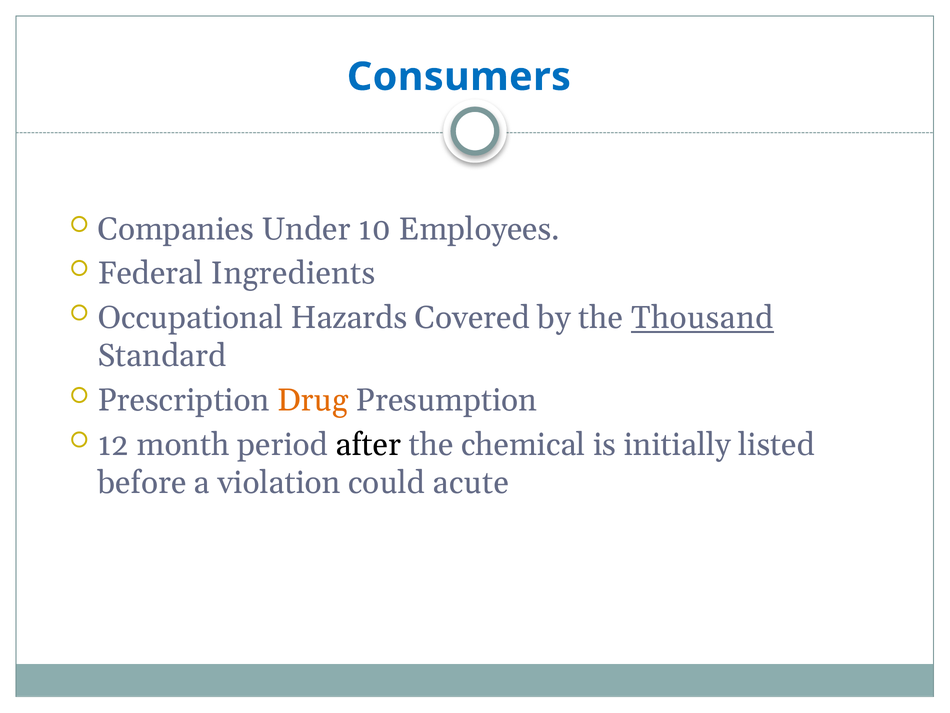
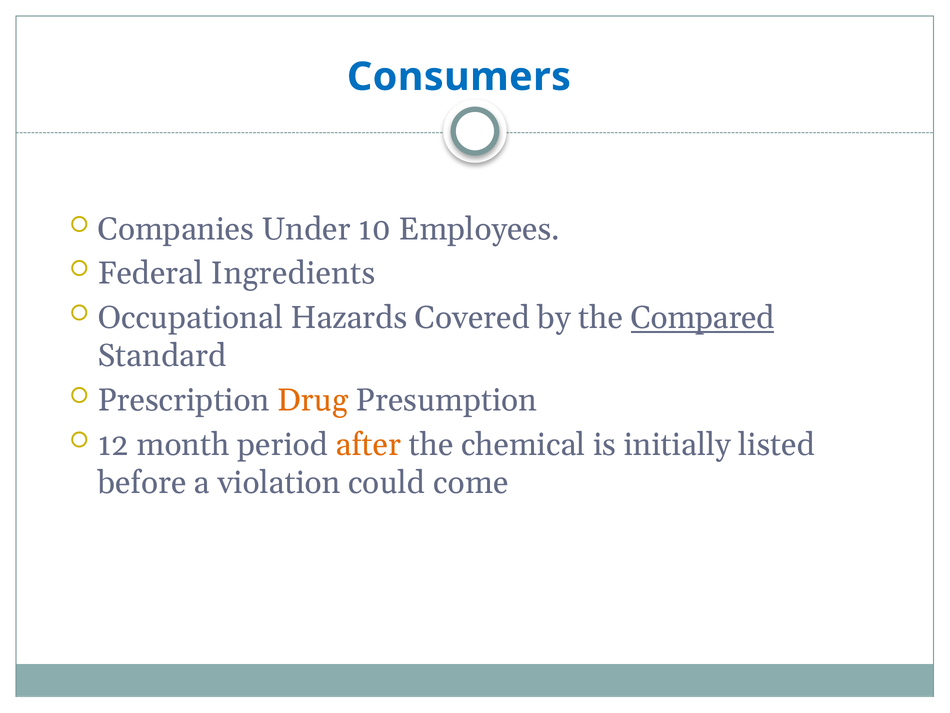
Thousand: Thousand -> Compared
after colour: black -> orange
acute: acute -> come
